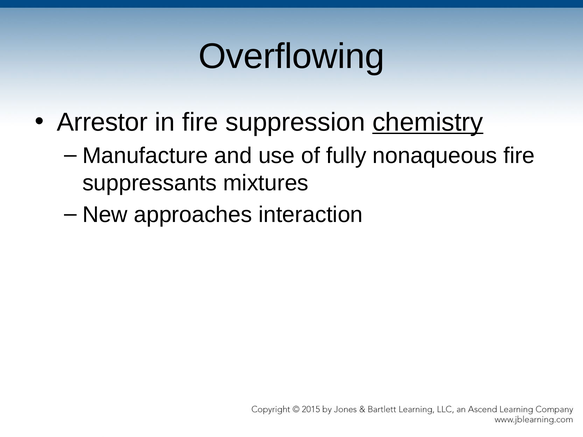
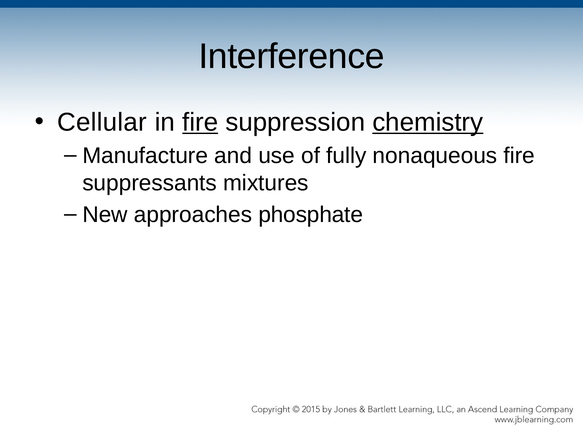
Overflowing: Overflowing -> Interference
Arrestor: Arrestor -> Cellular
fire at (200, 122) underline: none -> present
interaction: interaction -> phosphate
